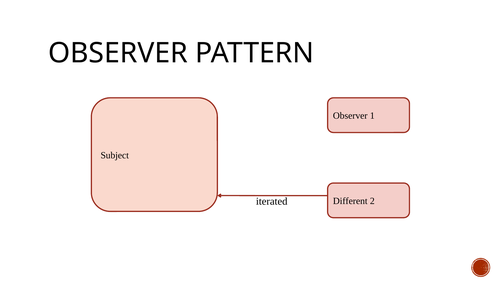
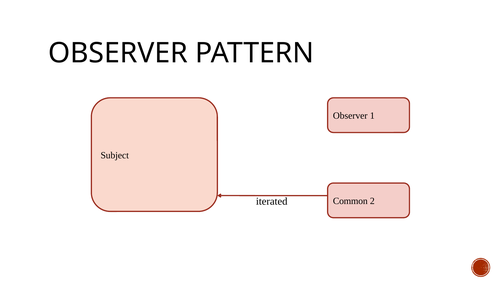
Different: Different -> Common
